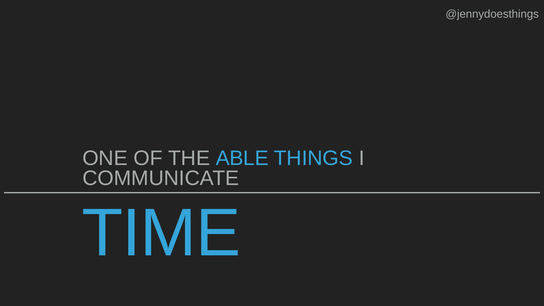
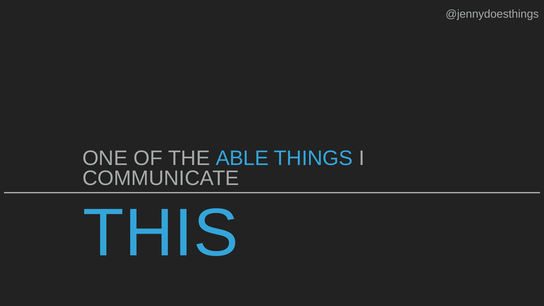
TIME: TIME -> THIS
